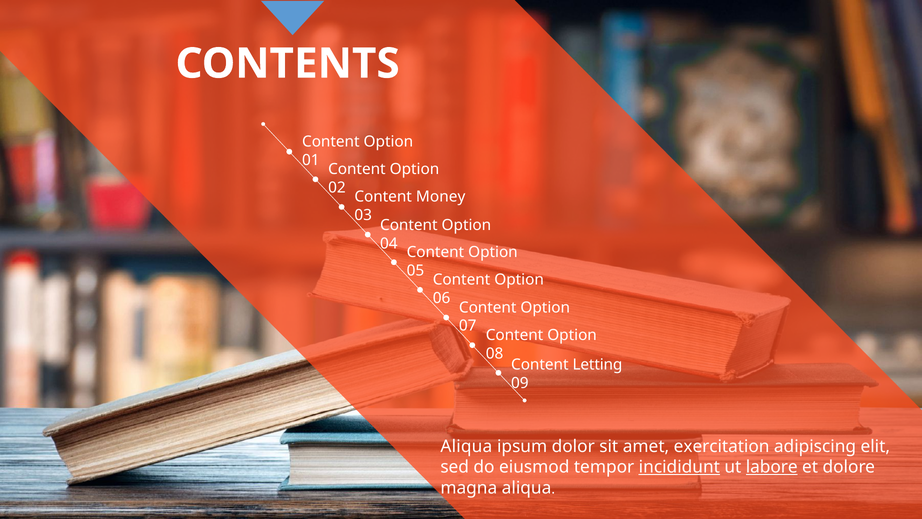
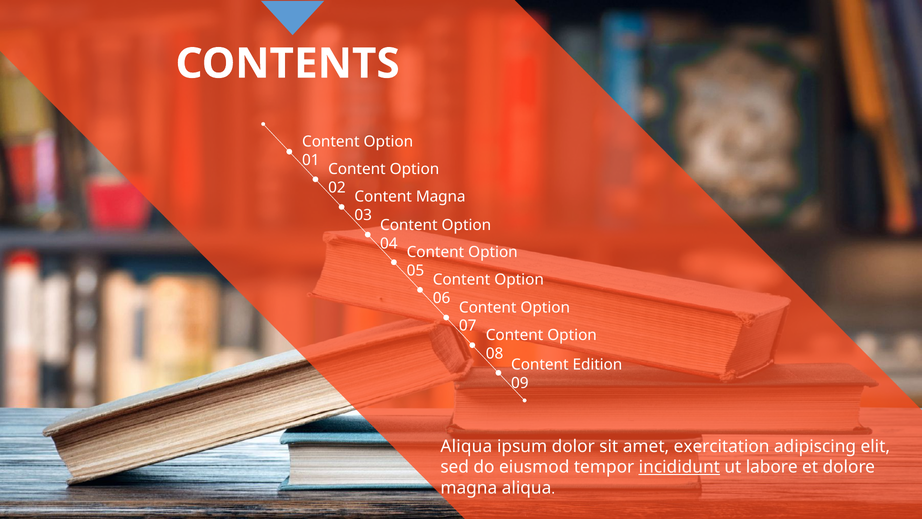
Content Money: Money -> Magna
Letting: Letting -> Edition
labore underline: present -> none
